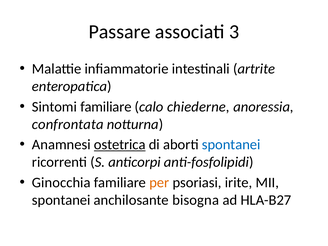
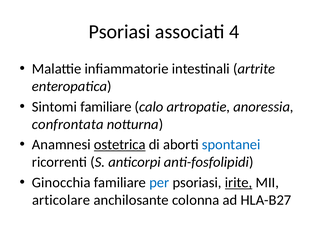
Passare at (120, 32): Passare -> Psoriasi
3: 3 -> 4
chiederne: chiederne -> artropatie
per colour: orange -> blue
irite underline: none -> present
spontanei at (61, 200): spontanei -> articolare
bisogna: bisogna -> colonna
